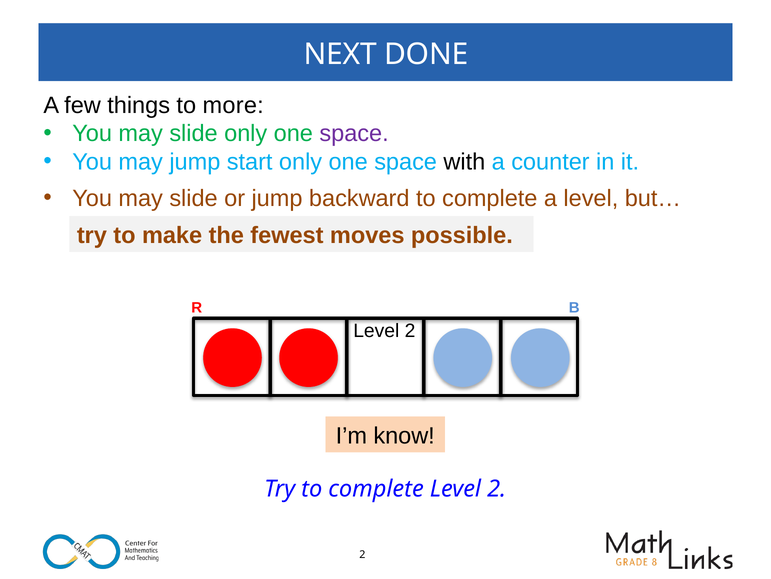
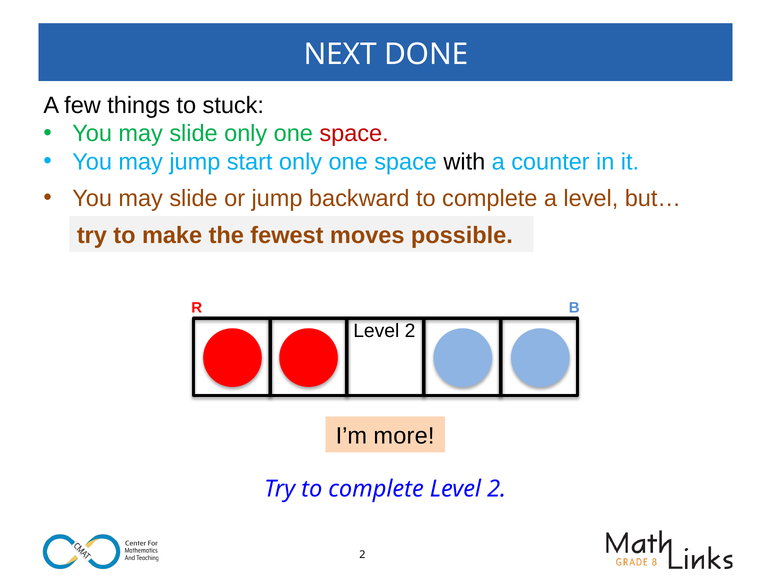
more: more -> stuck
space at (354, 133) colour: purple -> red
know: know -> more
